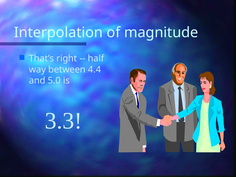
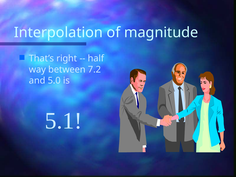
4.4: 4.4 -> 7.2
3.3: 3.3 -> 5.1
